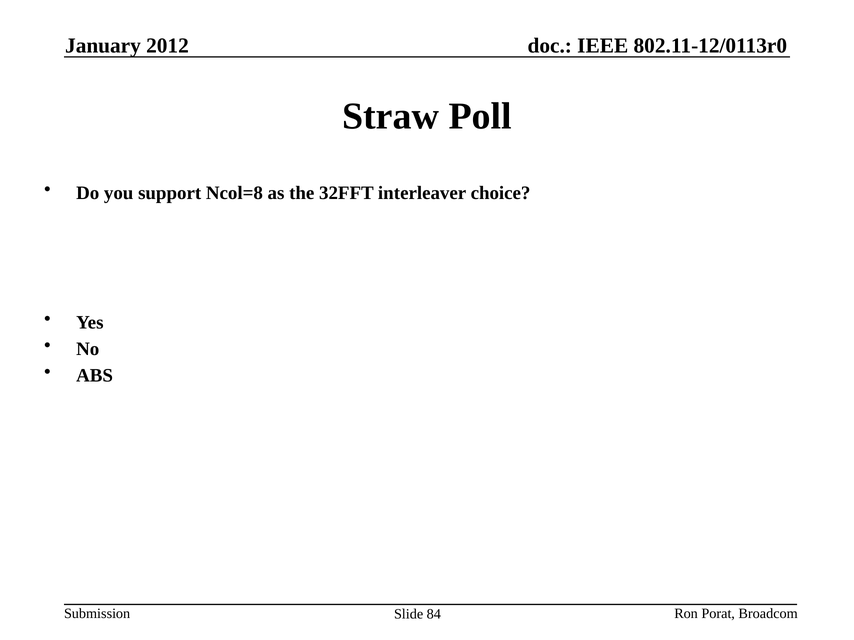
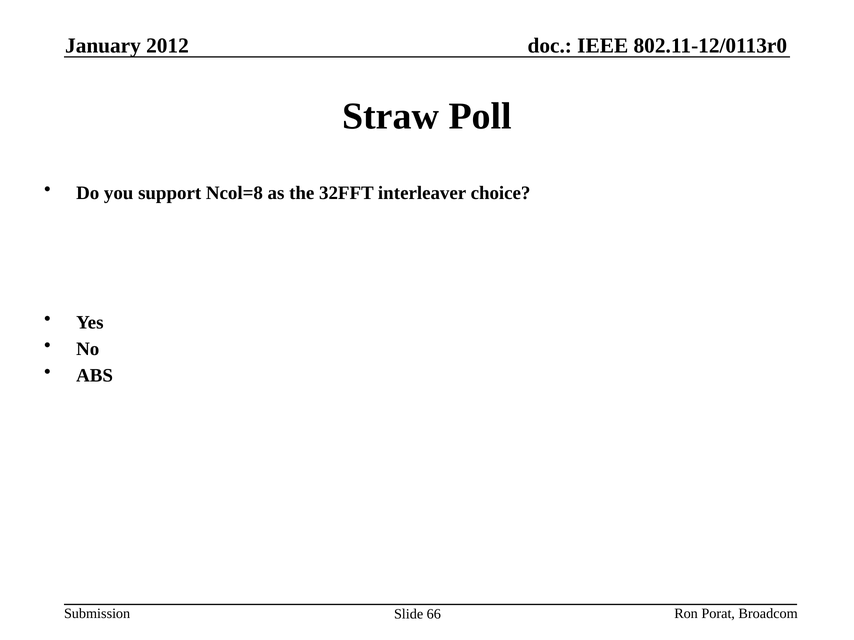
84: 84 -> 66
